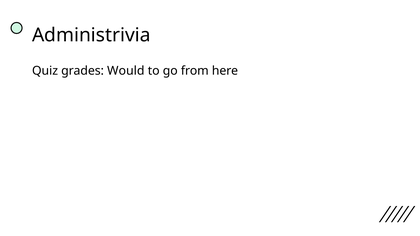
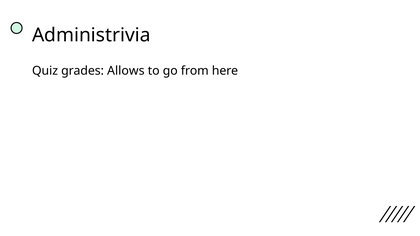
Would: Would -> Allows
